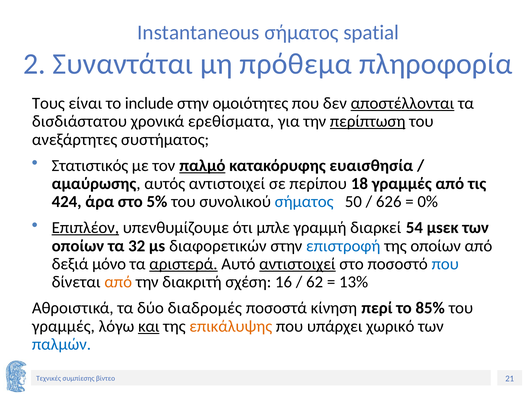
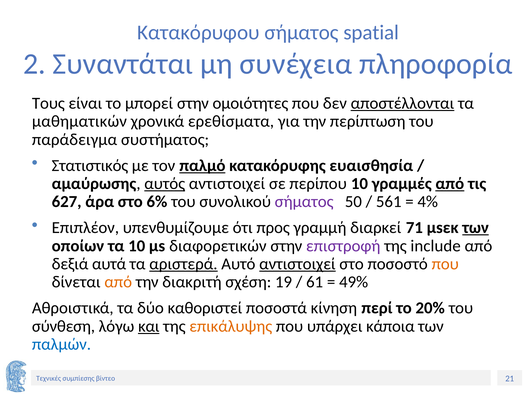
Instantaneous: Instantaneous -> Κατακόρυφου
πρόθεμα: πρόθεμα -> συνέχεια
include: include -> μπορεί
δισδιάστατου: δισδιάστατου -> μαθηματικών
περίπτωση underline: present -> none
ανεξάρτητες: ανεξάρτητες -> παράδειγμα
αυτός underline: none -> present
περίπου 18: 18 -> 10
από at (450, 184) underline: none -> present
424: 424 -> 627
5%: 5% -> 6%
σήματος at (304, 202) colour: blue -> purple
626: 626 -> 561
0%: 0% -> 4%
Επιπλέον underline: present -> none
μπλε: μπλε -> προς
54: 54 -> 71
των at (476, 228) underline: none -> present
τα 32: 32 -> 10
επιστροφή colour: blue -> purple
της οποίων: οποίων -> include
μόνο: μόνο -> αυτά
που at (445, 264) colour: blue -> orange
16: 16 -> 19
62: 62 -> 61
13%: 13% -> 49%
διαδρομές: διαδρομές -> καθοριστεί
85%: 85% -> 20%
γραμμές at (63, 327): γραμμές -> σύνθεση
χωρικό: χωρικό -> κάποια
